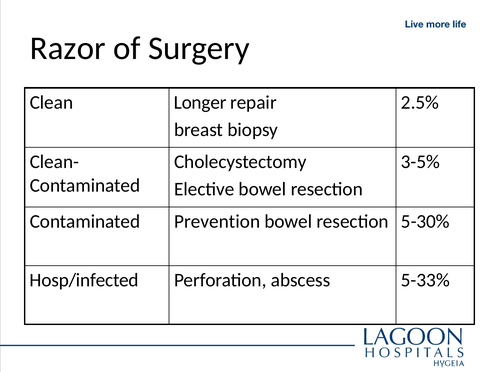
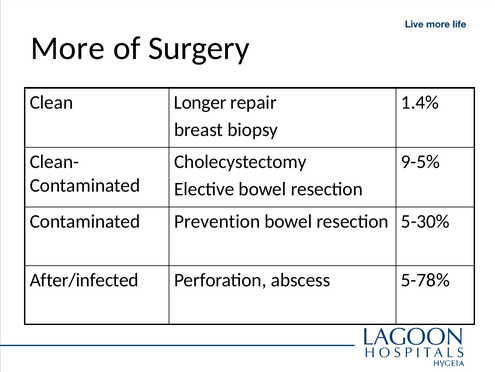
Razor: Razor -> More
2.5%: 2.5% -> 1.4%
3-5%: 3-5% -> 9-5%
Hosp/infected: Hosp/infected -> After/infected
5-33%: 5-33% -> 5-78%
